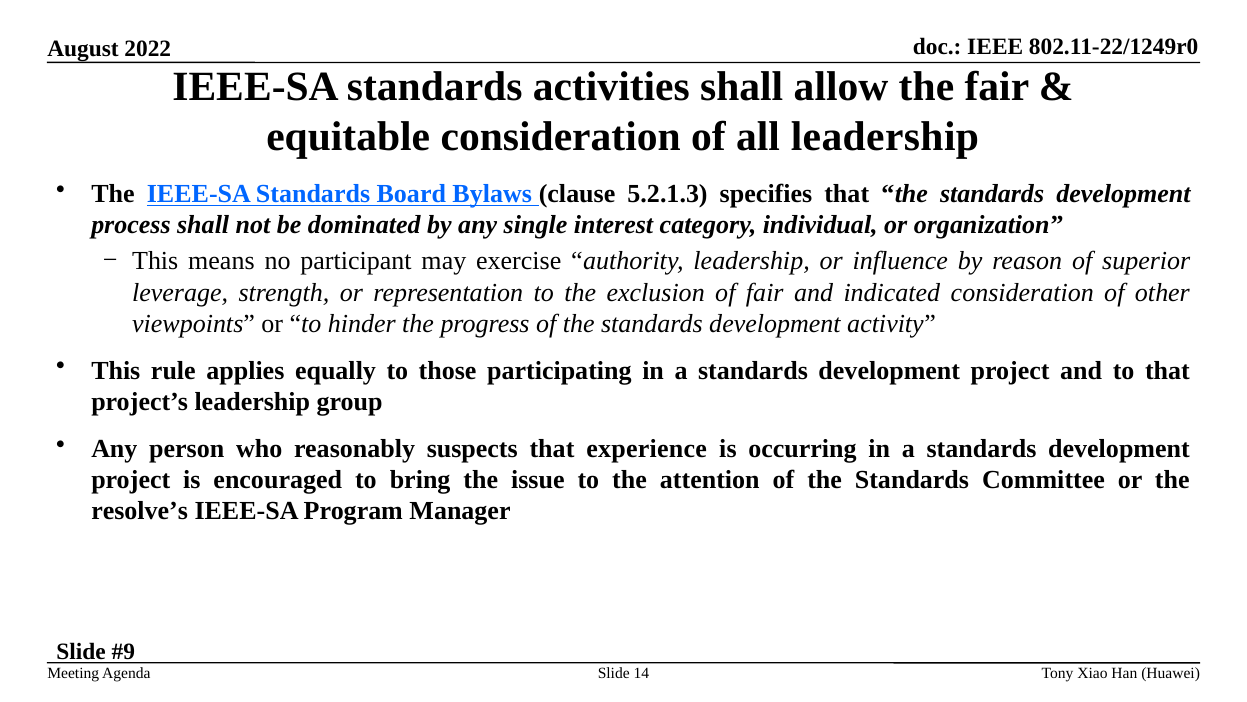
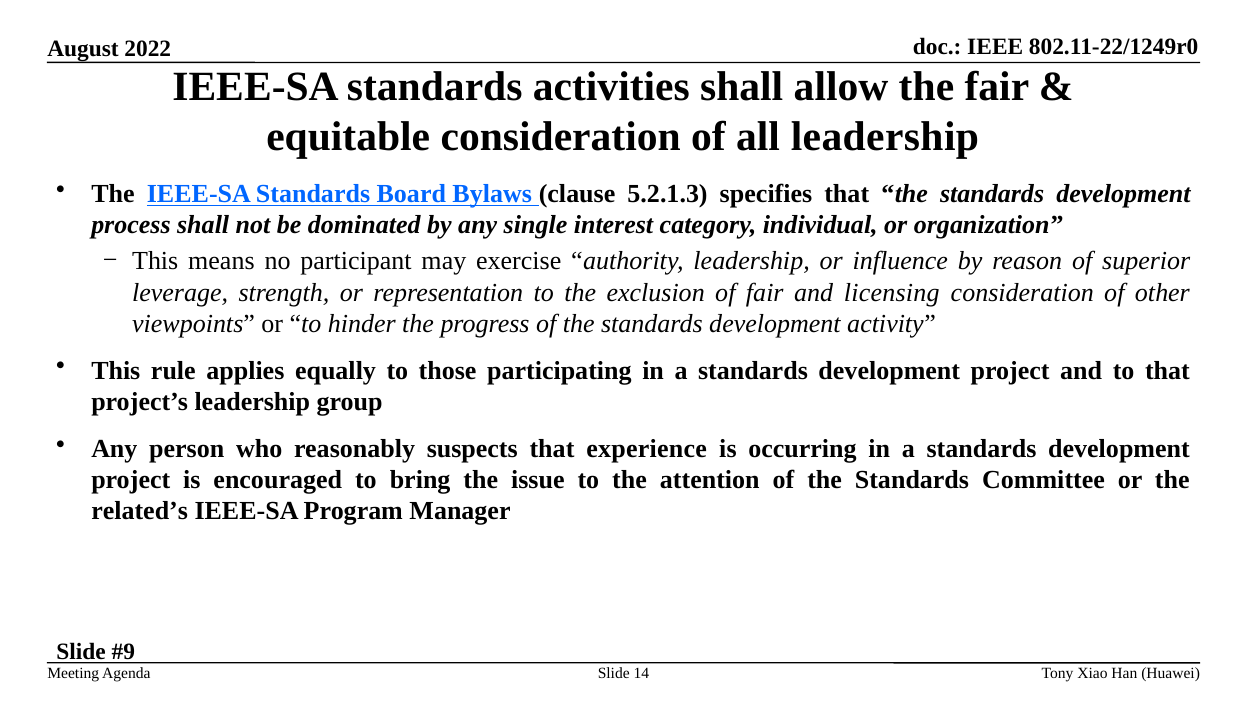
indicated: indicated -> licensing
resolve’s: resolve’s -> related’s
